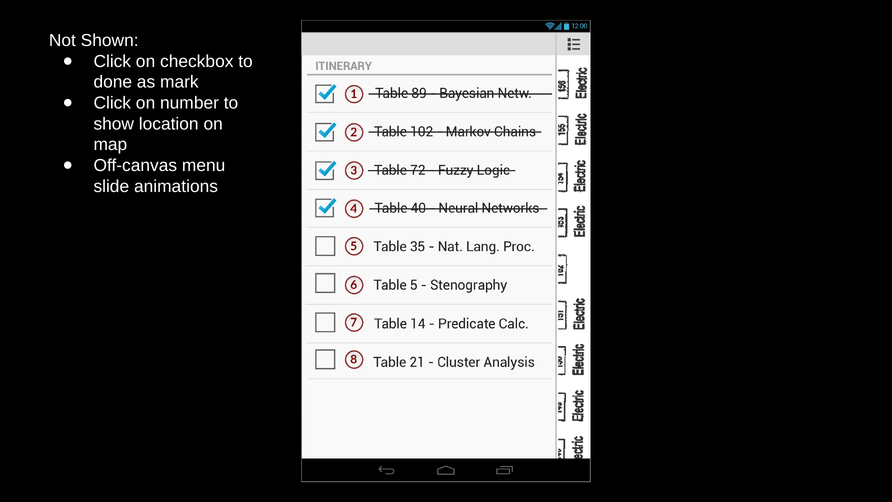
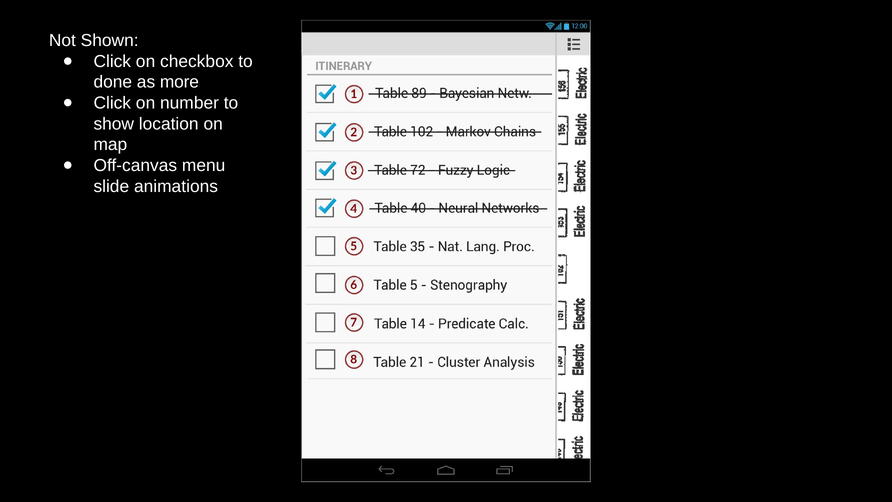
mark: mark -> more
